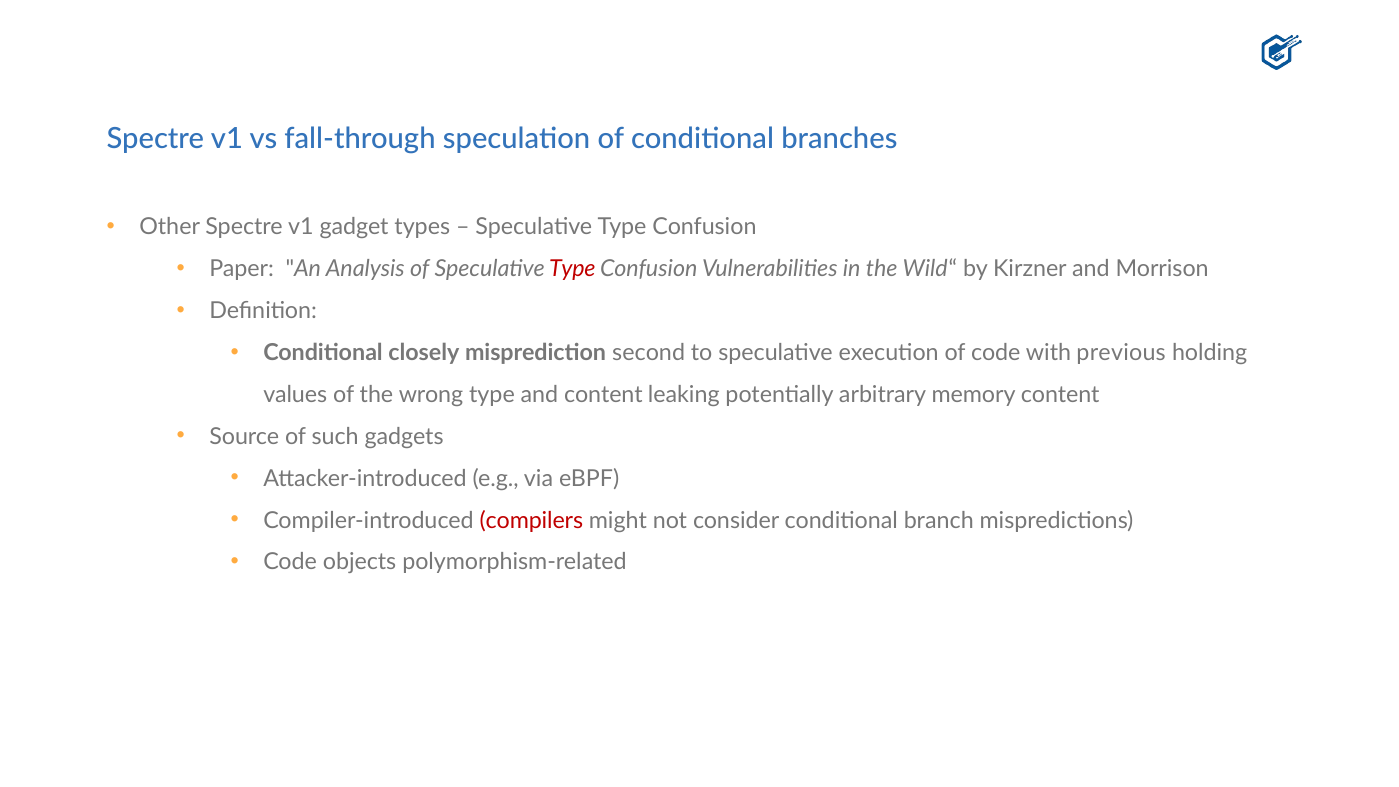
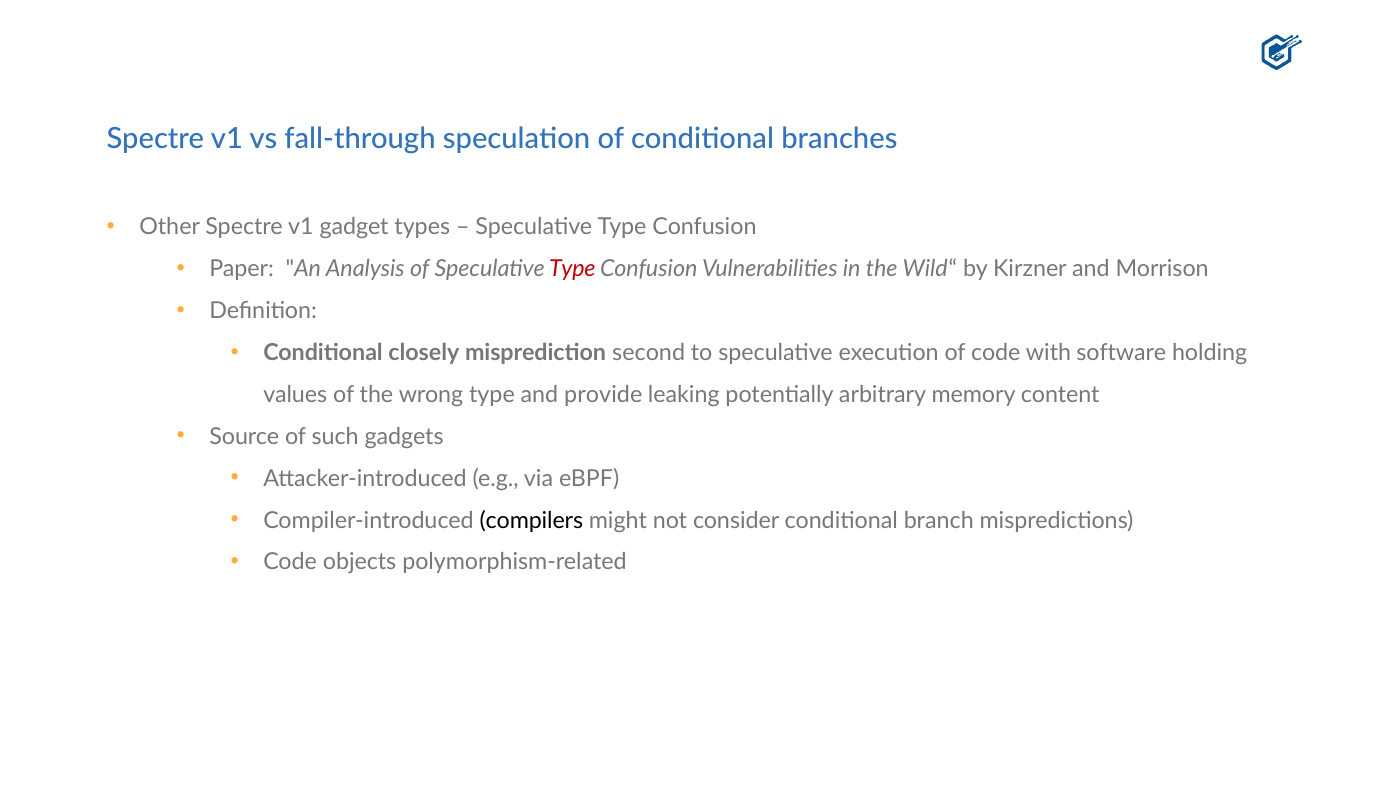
previous: previous -> software
and content: content -> provide
compilers colour: red -> black
